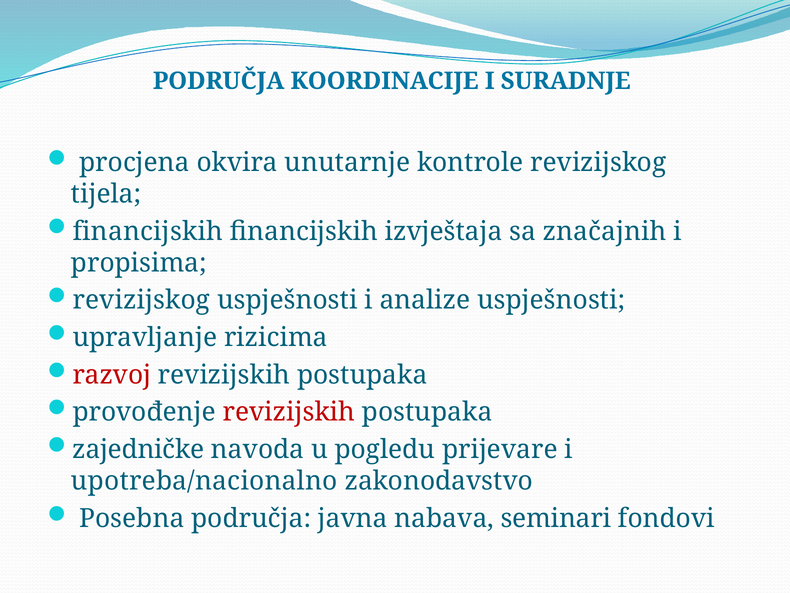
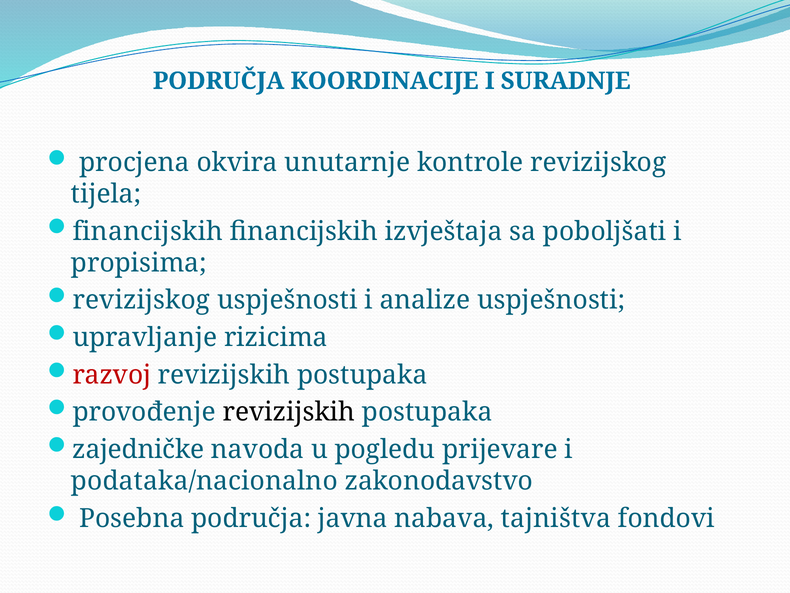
značajnih: značajnih -> poboljšati
revizijskih at (289, 412) colour: red -> black
upotreba/nacionalno: upotreba/nacionalno -> podataka/nacionalno
seminari: seminari -> tajništva
